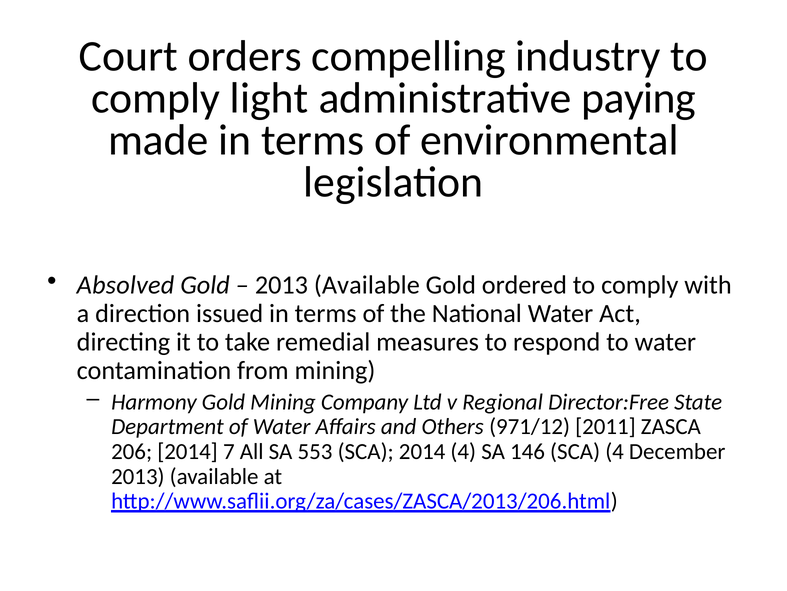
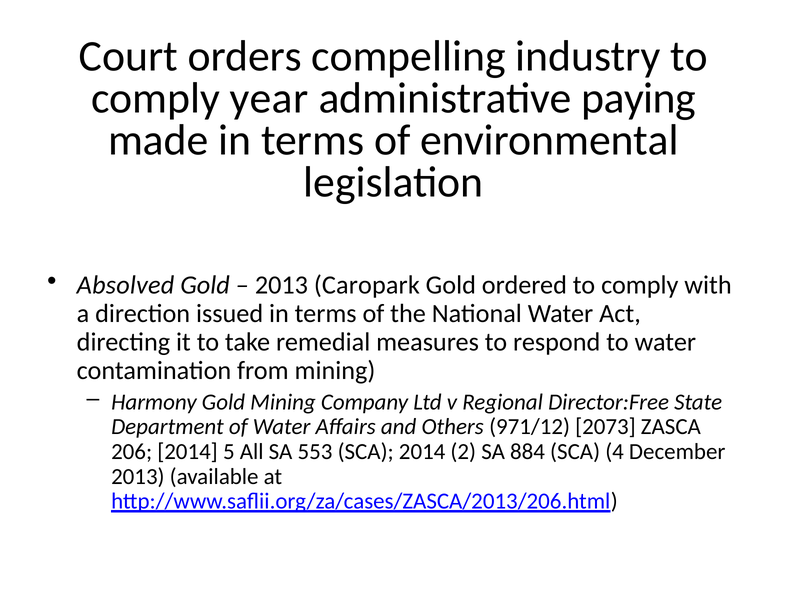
light: light -> year
Available at (367, 285): Available -> Caropark
2011: 2011 -> 2073
7: 7 -> 5
2014 4: 4 -> 2
146: 146 -> 884
